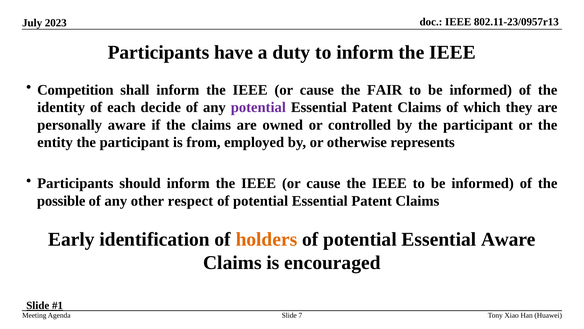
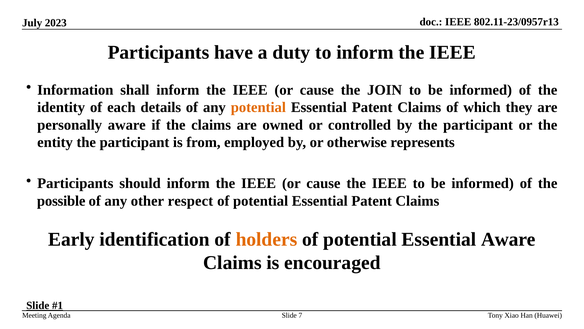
Competition: Competition -> Information
FAIR: FAIR -> JOIN
decide: decide -> details
potential at (258, 107) colour: purple -> orange
